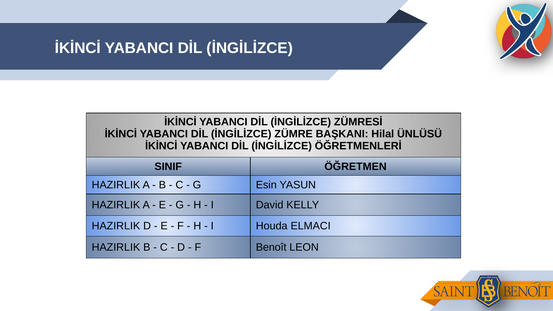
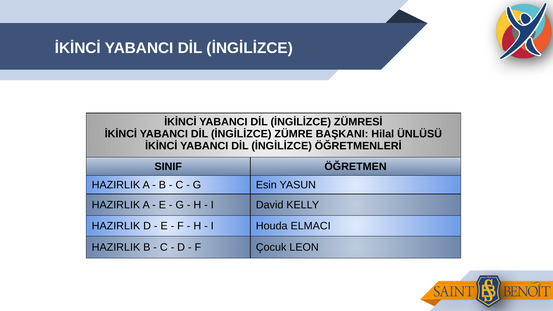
Benoît: Benoît -> Çocuk
